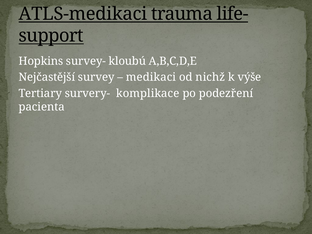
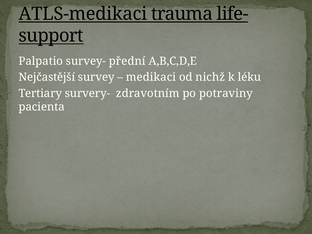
Hopkins: Hopkins -> Palpatio
kloubú: kloubú -> přední
výše: výše -> léku
komplikace: komplikace -> zdravotním
podezření: podezření -> potraviny
